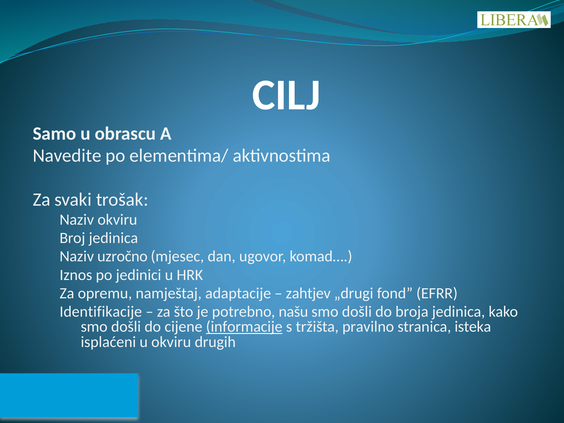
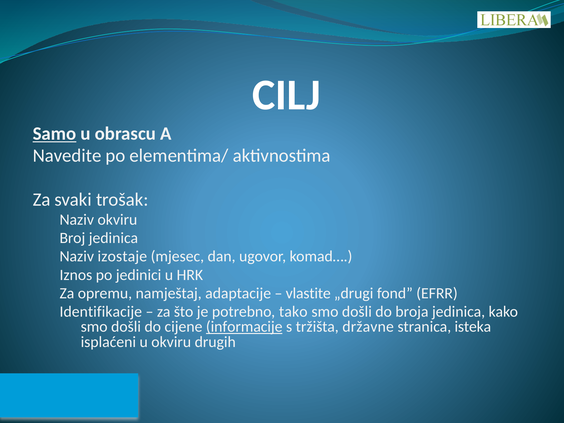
Samo underline: none -> present
uzročno: uzročno -> izostaje
zahtjev: zahtjev -> vlastite
našu: našu -> tako
pravilno: pravilno -> državne
